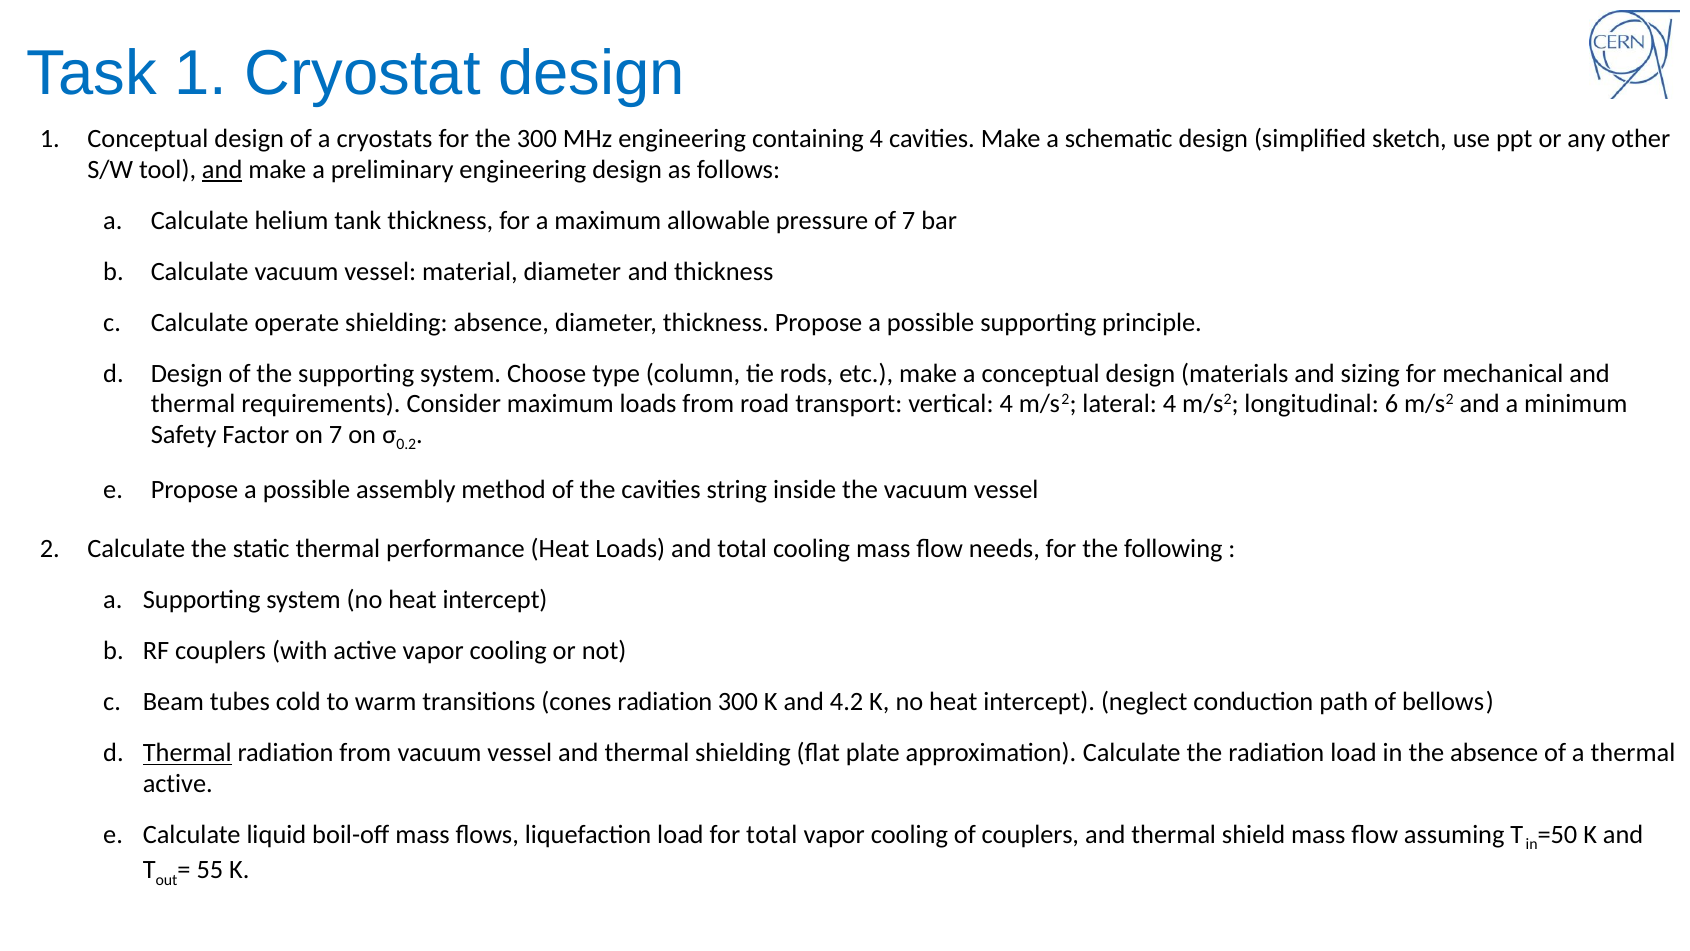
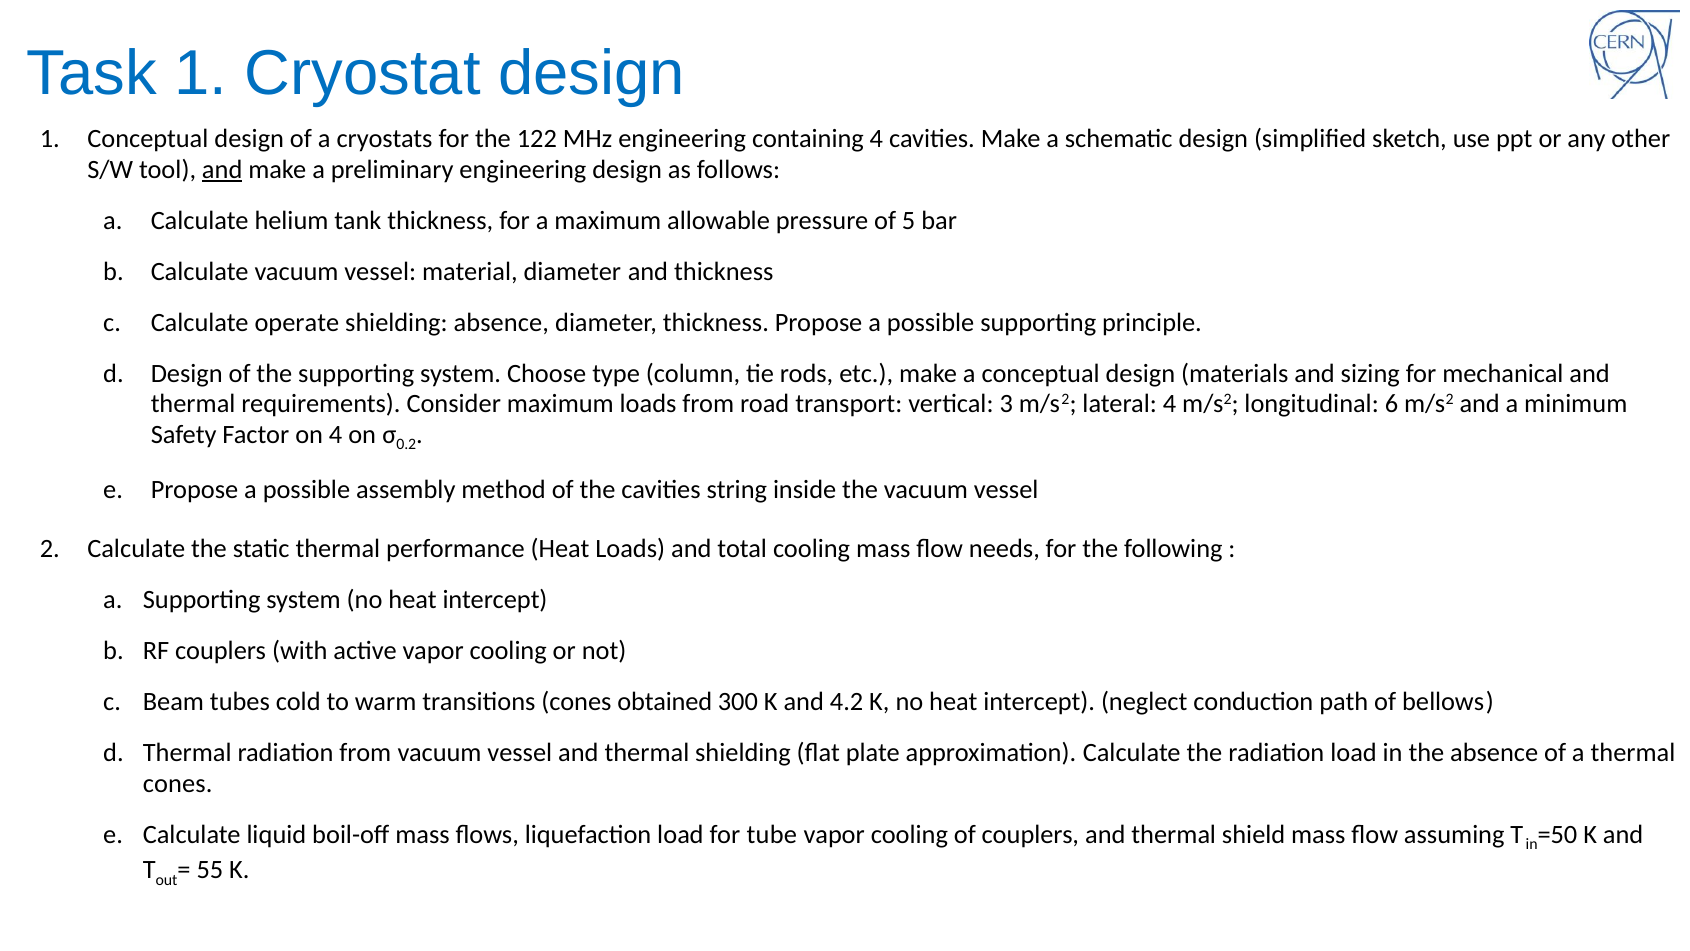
the 300: 300 -> 122
of 7: 7 -> 5
vertical 4: 4 -> 3
on 7: 7 -> 4
cones radiation: radiation -> obtained
Thermal at (187, 753) underline: present -> none
active at (178, 783): active -> cones
for total: total -> tube
